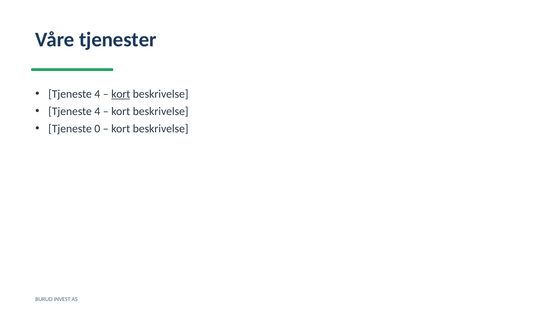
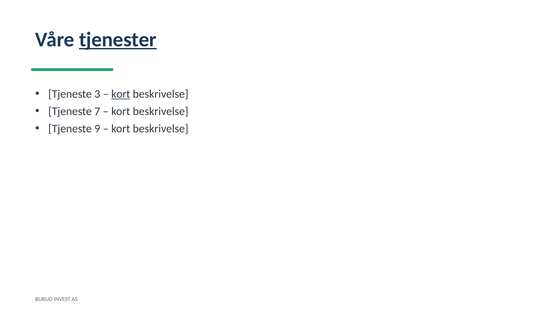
tjenester underline: none -> present
4 at (97, 94): 4 -> 3
4 at (97, 111): 4 -> 7
0: 0 -> 9
